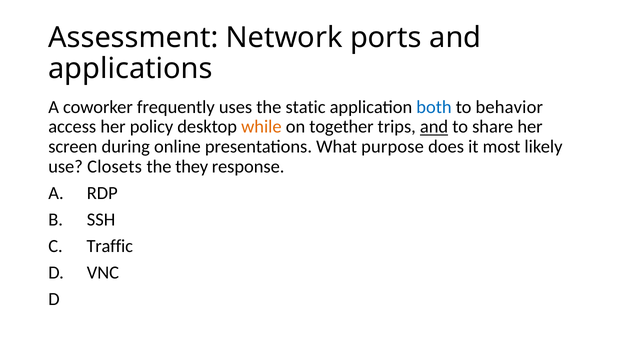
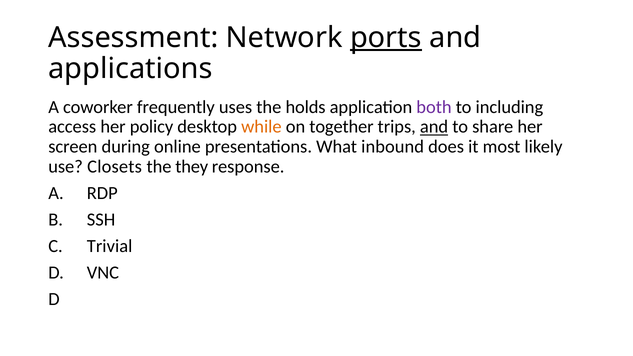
ports underline: none -> present
static: static -> holds
both colour: blue -> purple
behavior: behavior -> including
purpose: purpose -> inbound
Traffic: Traffic -> Trivial
